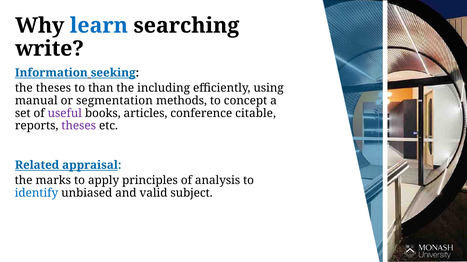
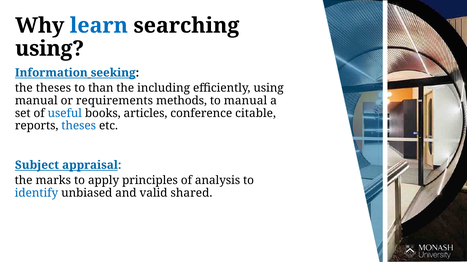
write at (50, 49): write -> using
segmentation: segmentation -> requirements
to concept: concept -> manual
useful colour: purple -> blue
theses at (79, 126) colour: purple -> blue
Related: Related -> Subject
subject: subject -> shared
